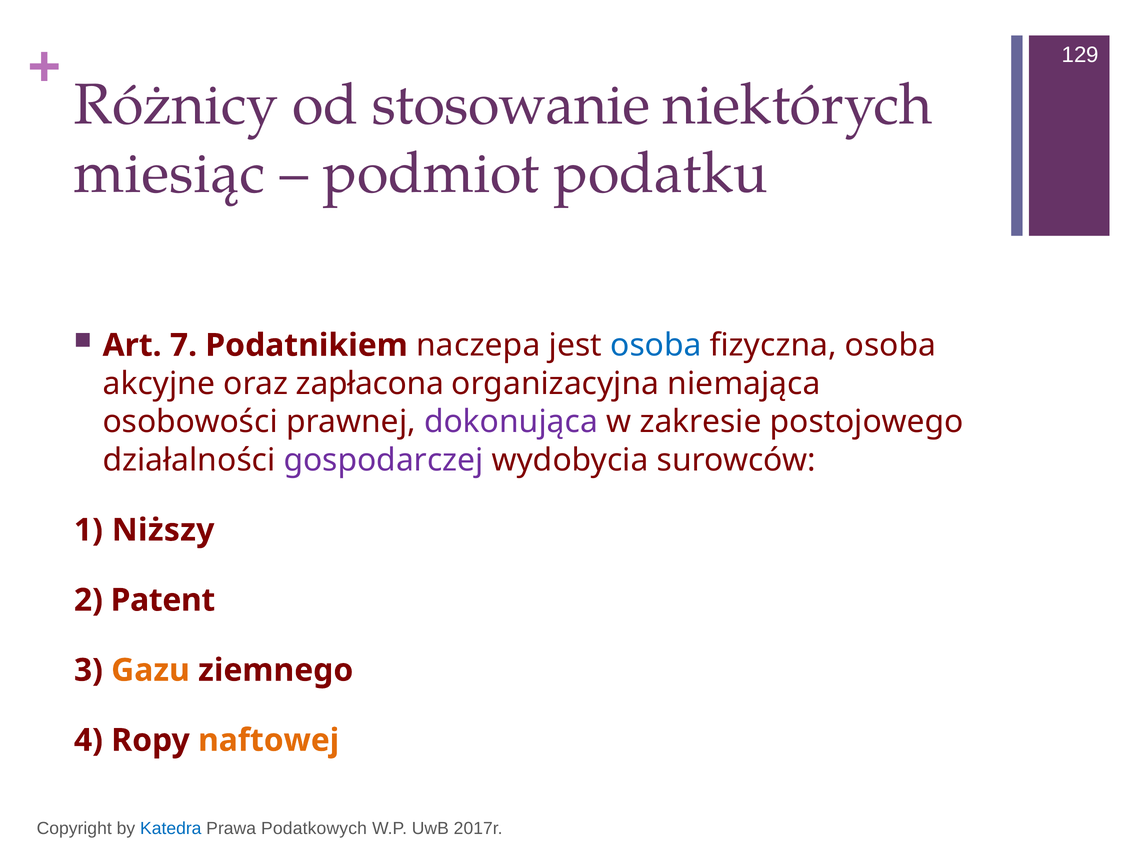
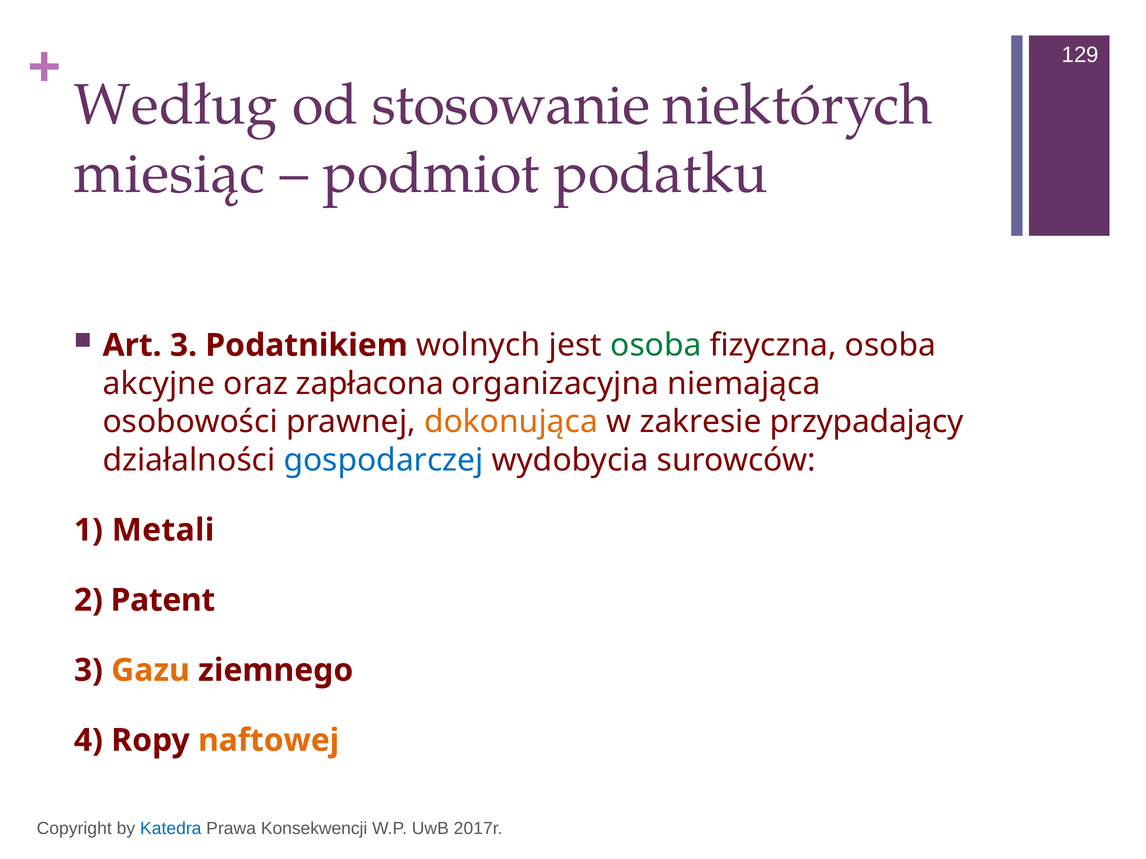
Różnicy: Różnicy -> Według
Art 7: 7 -> 3
naczepa: naczepa -> wolnych
osoba at (656, 346) colour: blue -> green
dokonująca colour: purple -> orange
postojowego: postojowego -> przypadający
gospodarczej colour: purple -> blue
Niższy: Niższy -> Metali
Podatkowych: Podatkowych -> Konsekwencji
